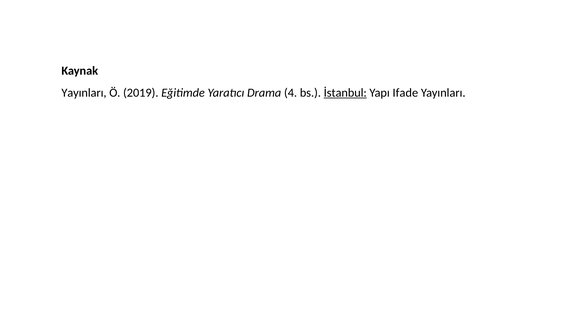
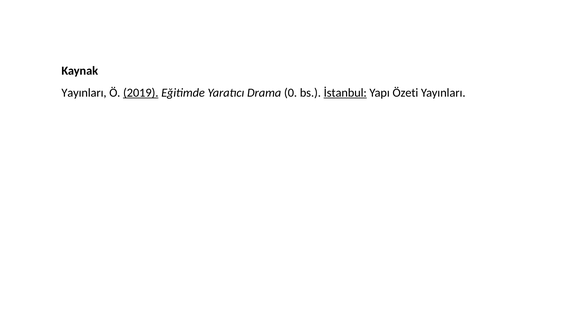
2019 underline: none -> present
4: 4 -> 0
Ifade: Ifade -> Özeti
